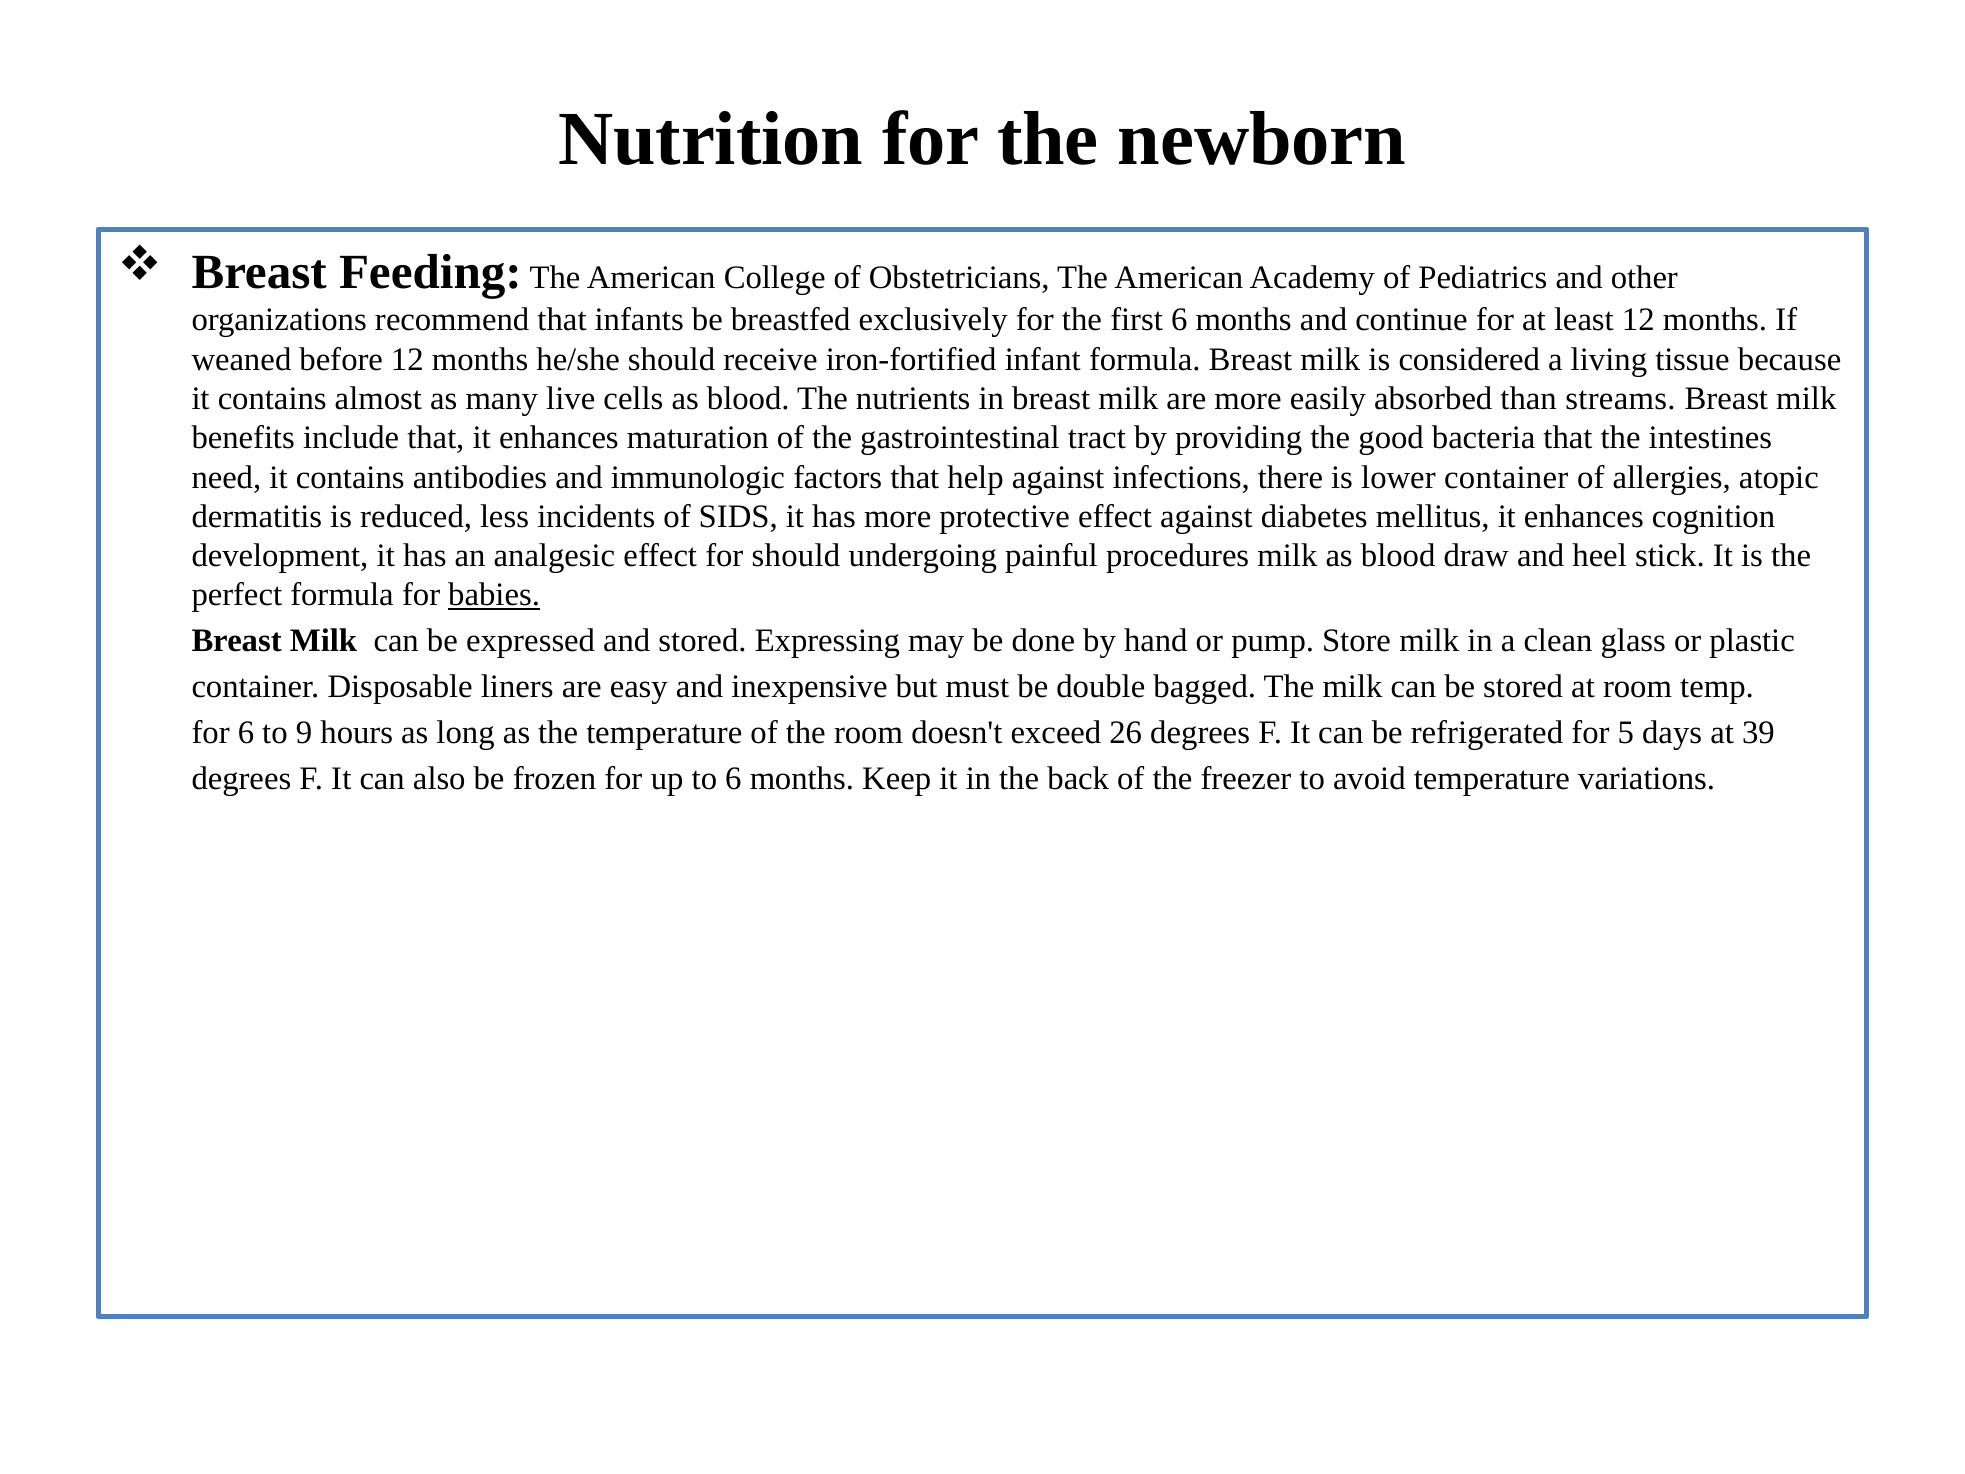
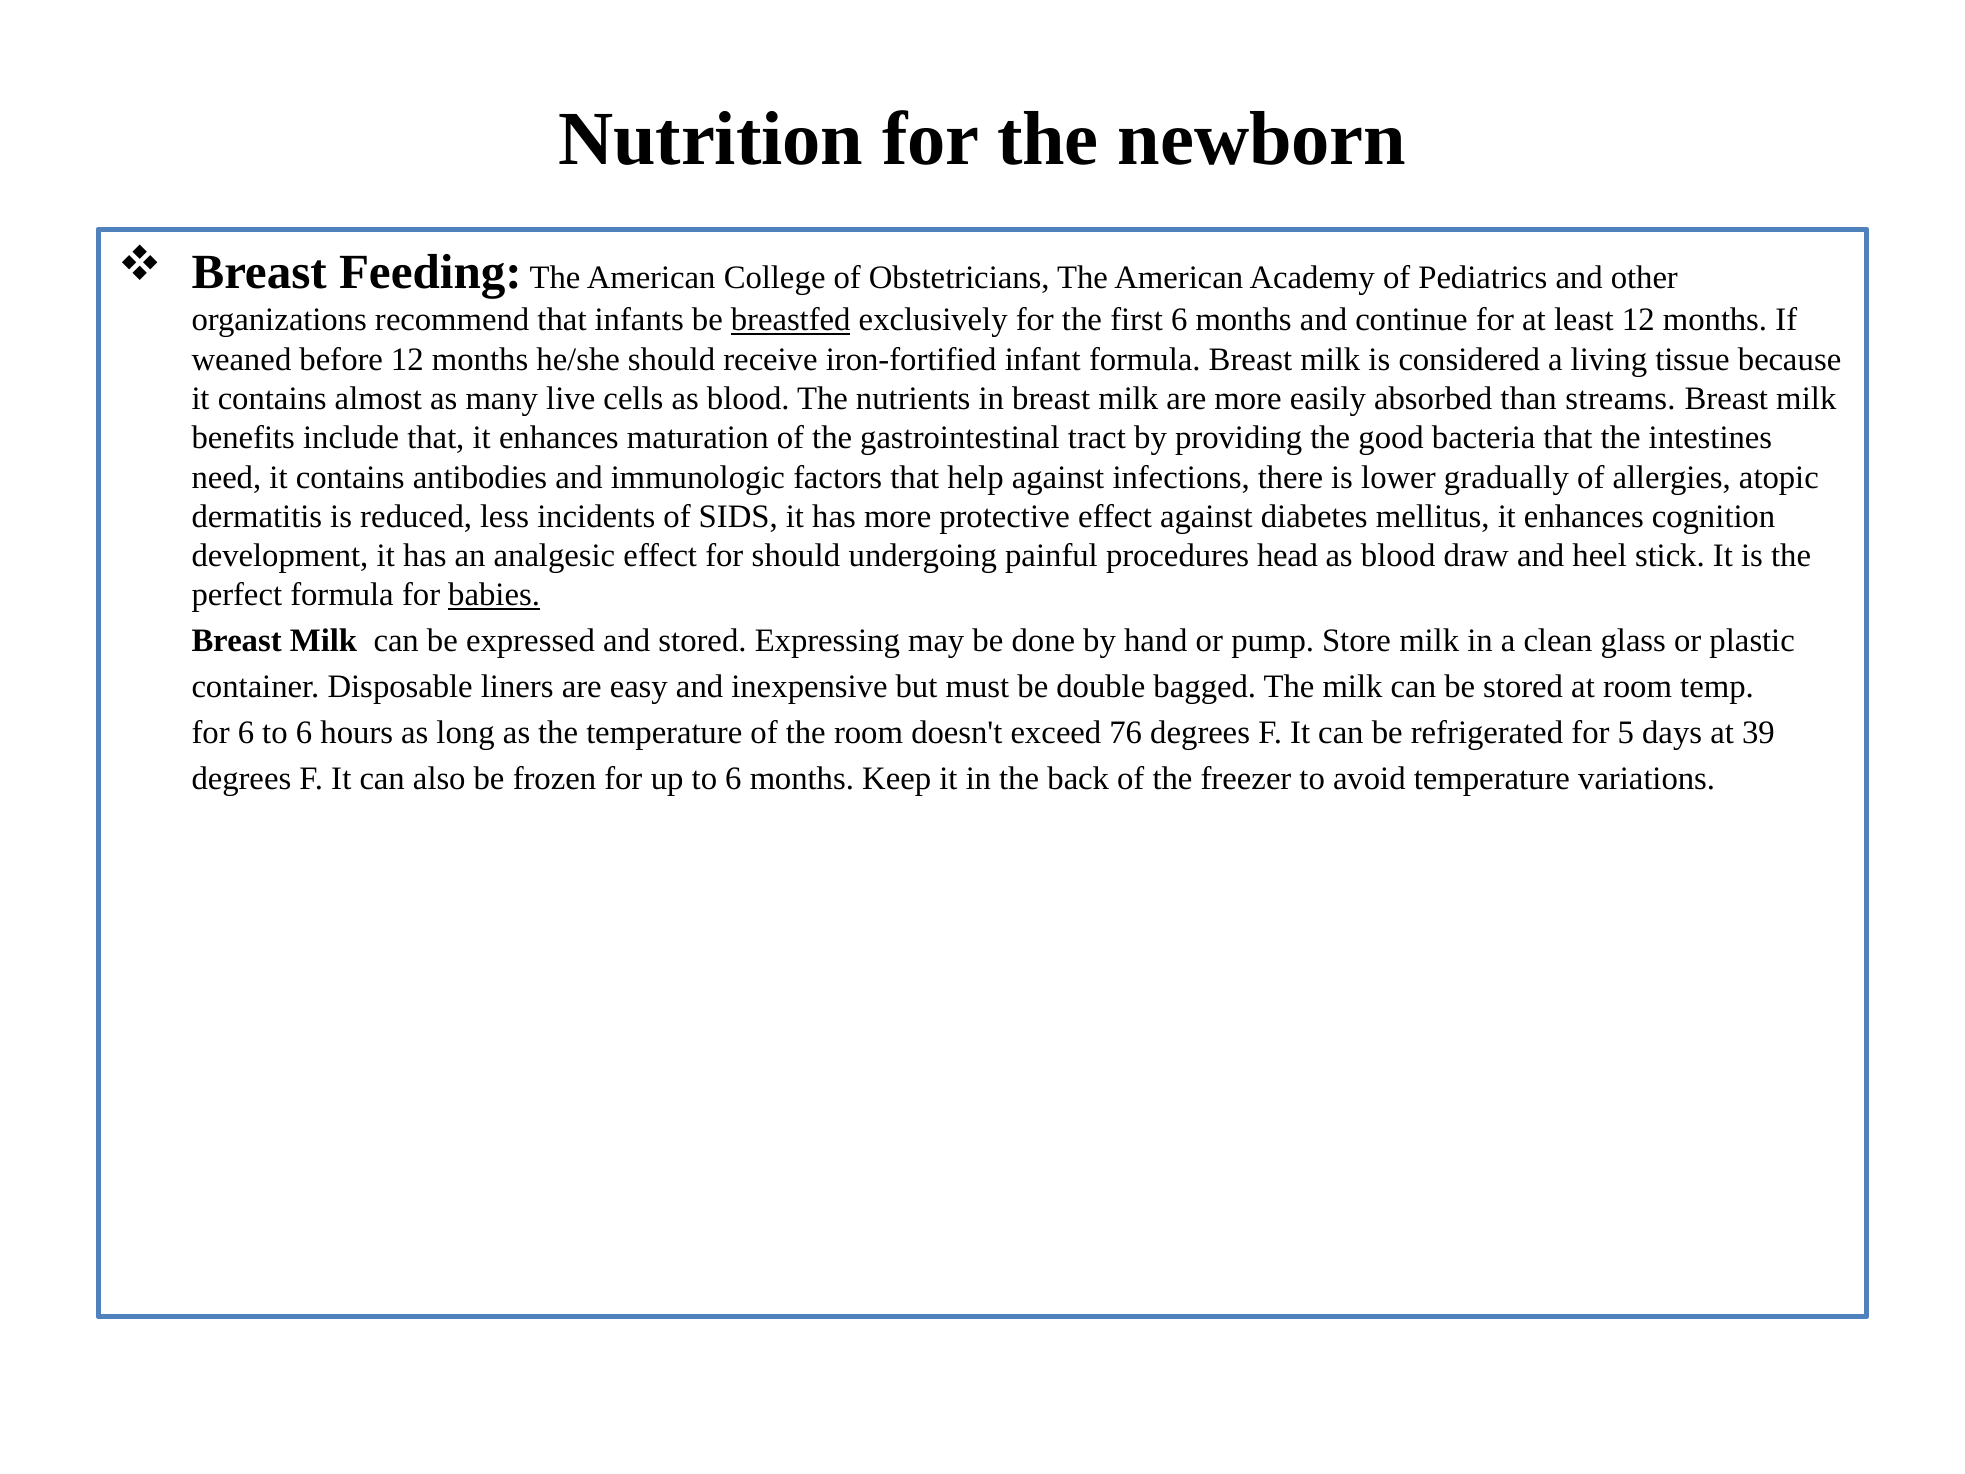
breastfed underline: none -> present
lower container: container -> gradually
procedures milk: milk -> head
6 to 9: 9 -> 6
26: 26 -> 76
